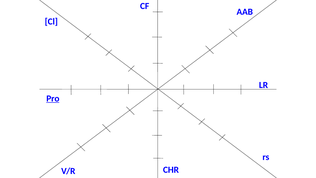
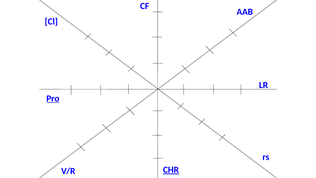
CHR underline: none -> present
